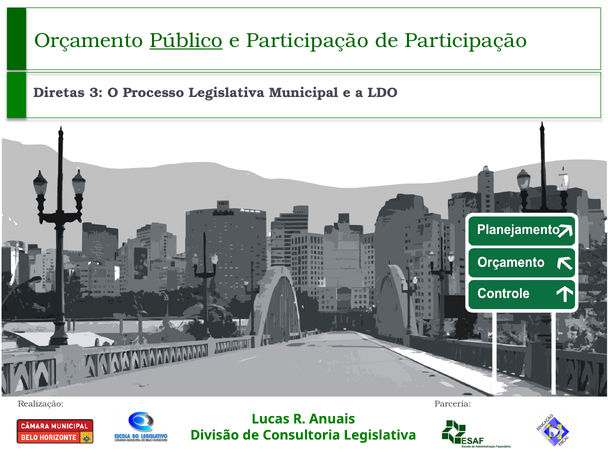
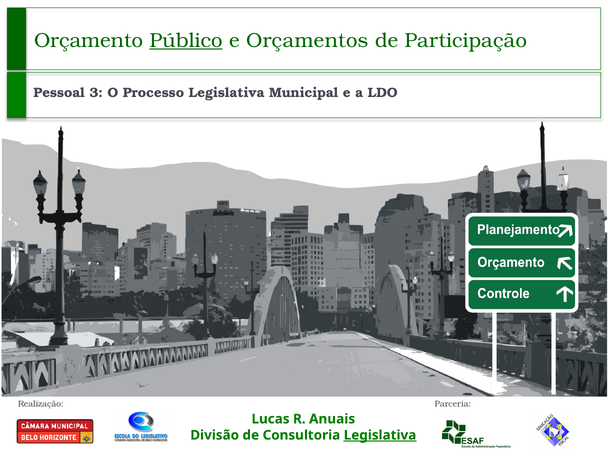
e Participação: Participação -> Orçamentos
Diretas: Diretas -> Pessoal
Legislativa at (380, 435) underline: none -> present
